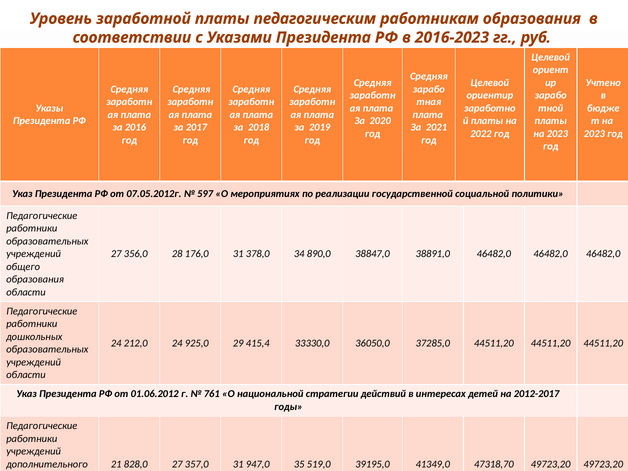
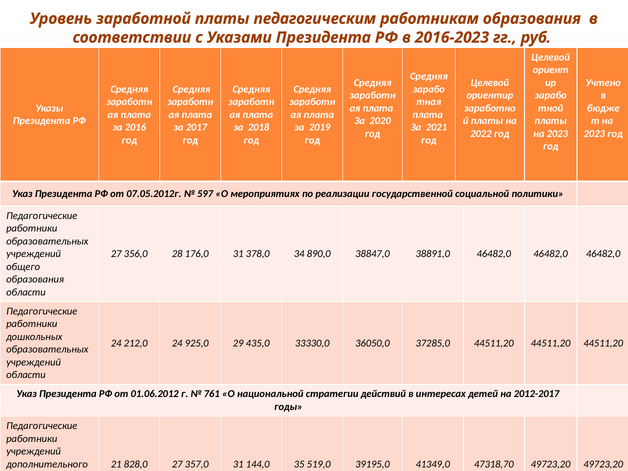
415,4: 415,4 -> 435,0
947,0: 947,0 -> 144,0
